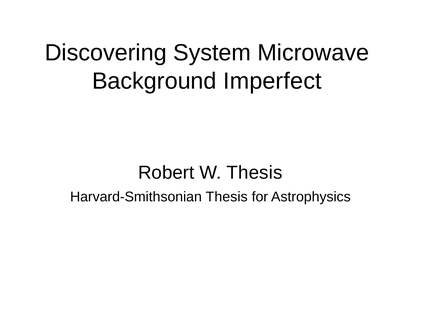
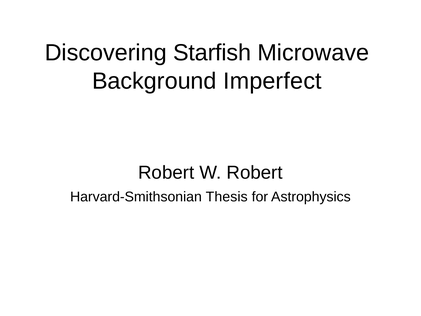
System: System -> Starfish
W Thesis: Thesis -> Robert
